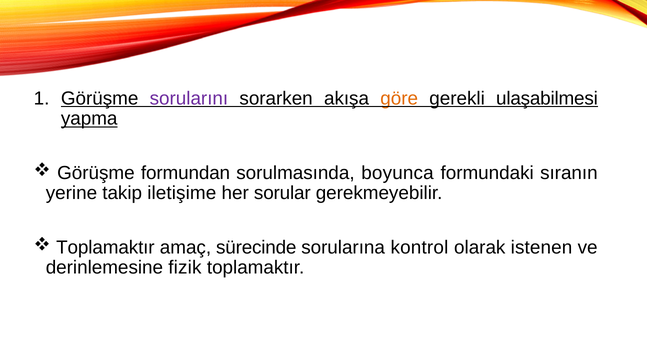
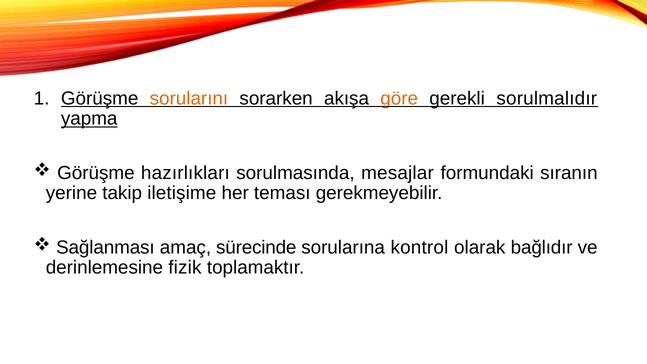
sorularını colour: purple -> orange
ulaşabilmesi: ulaşabilmesi -> sorulmalıdır
formundan: formundan -> hazırlıkları
boyunca: boyunca -> mesajlar
sorular: sorular -> teması
Toplamaktır at (105, 247): Toplamaktır -> Sağlanması
istenen: istenen -> bağlıdır
